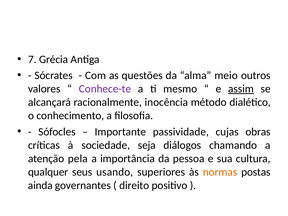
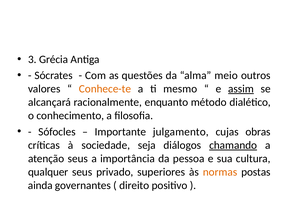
7: 7 -> 3
Conhece-te colour: purple -> orange
inocência: inocência -> enquanto
passividade: passividade -> julgamento
chamando underline: none -> present
atenção pela: pela -> seus
usando: usando -> privado
